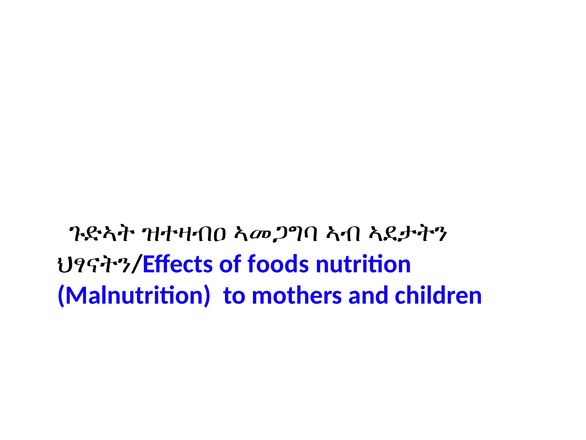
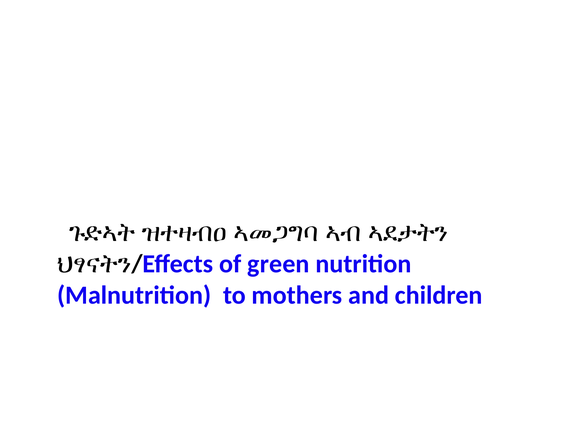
foods: foods -> green
